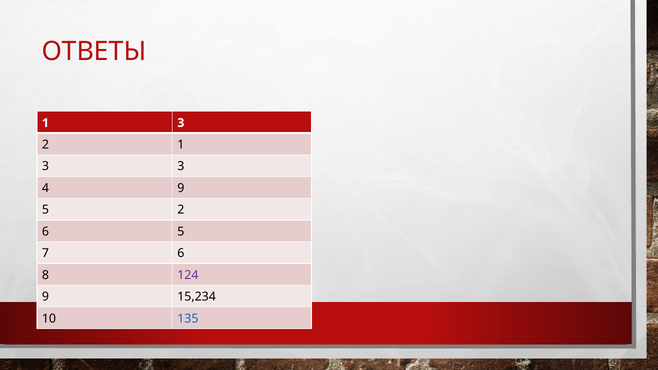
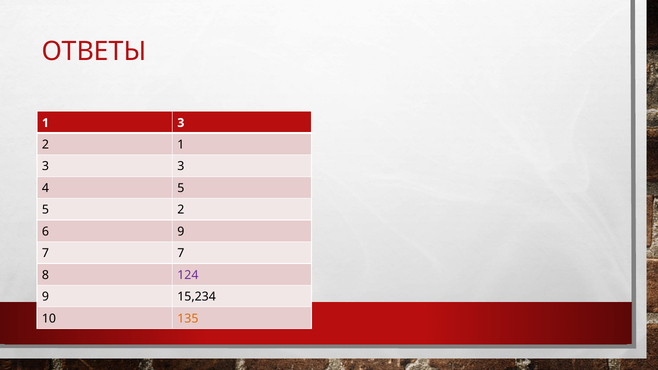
4 9: 9 -> 5
6 5: 5 -> 9
7 6: 6 -> 7
135 colour: blue -> orange
